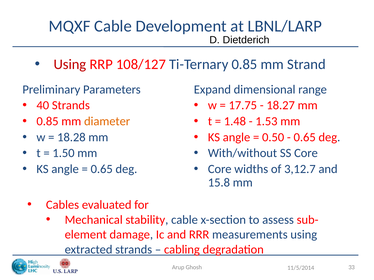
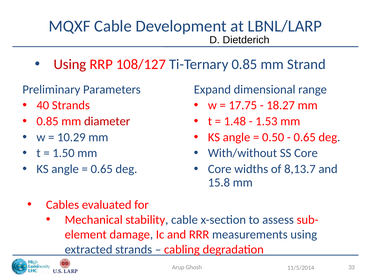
diameter colour: orange -> red
18.28: 18.28 -> 10.29
3,12.7: 3,12.7 -> 8,13.7
